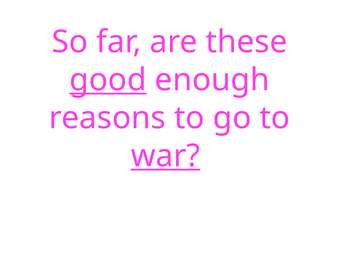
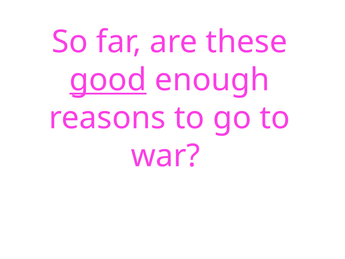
war underline: present -> none
